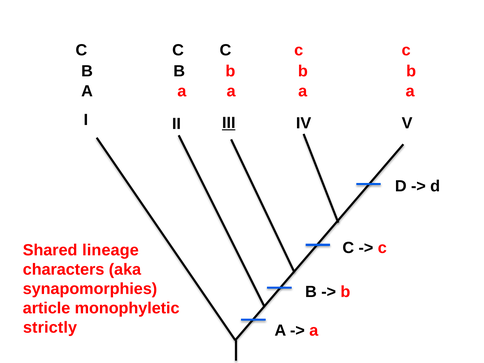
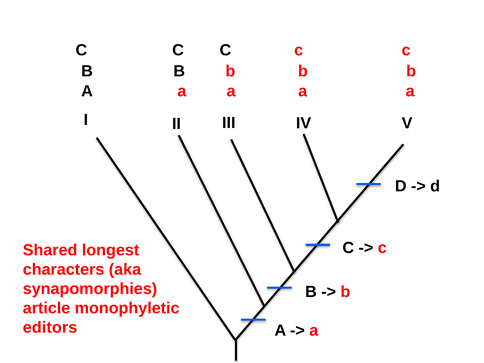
III underline: present -> none
lineage: lineage -> longest
strictly: strictly -> editors
